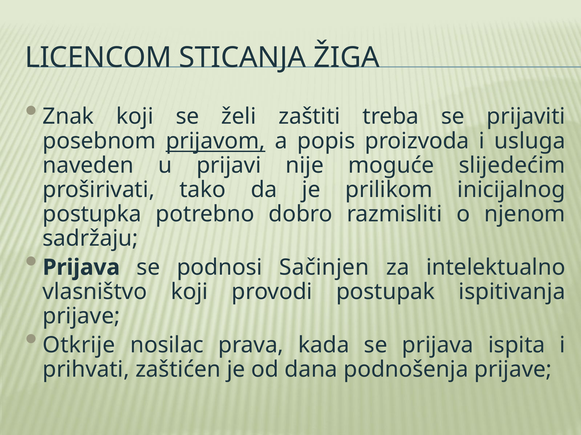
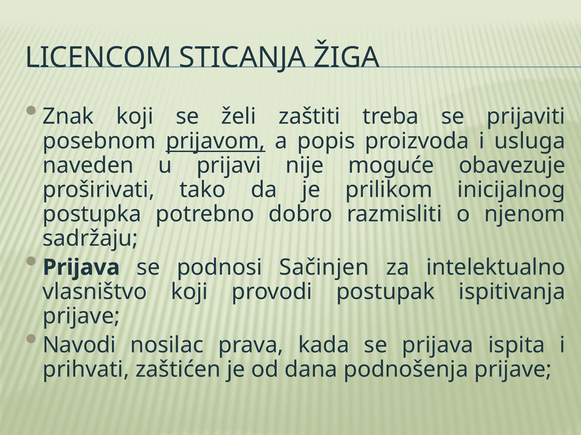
slijedećim: slijedećim -> obavezuje
Otkrije: Otkrije -> Navodi
